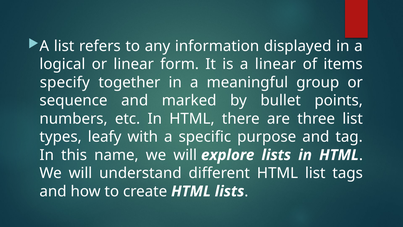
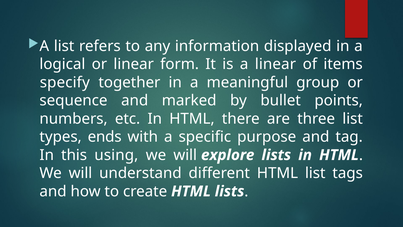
leafy: leafy -> ends
name: name -> using
